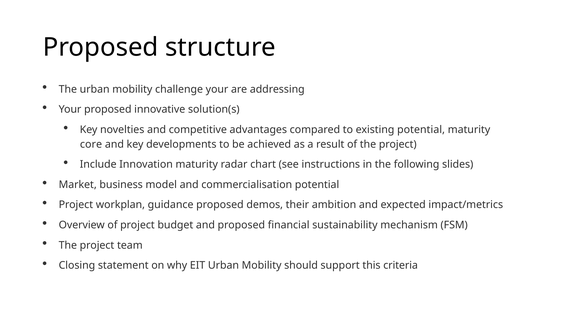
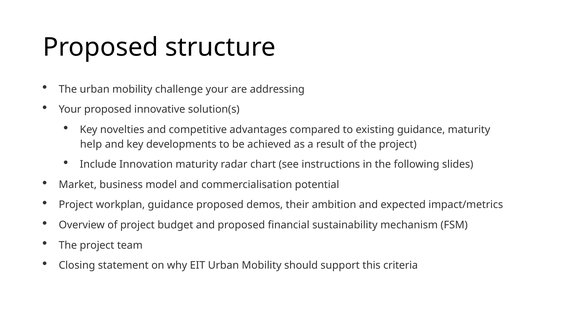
existing potential: potential -> guidance
core: core -> help
